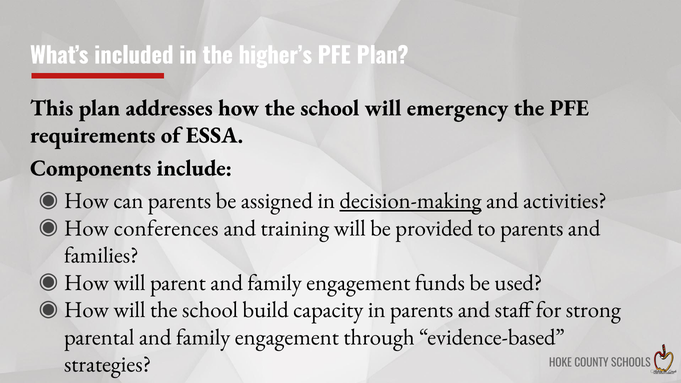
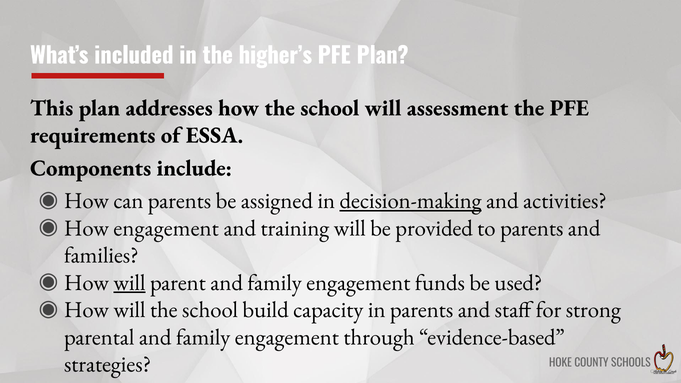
emergency: emergency -> assessment
How conferences: conferences -> engagement
will at (129, 283) underline: none -> present
